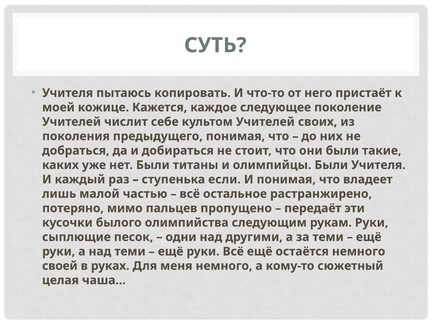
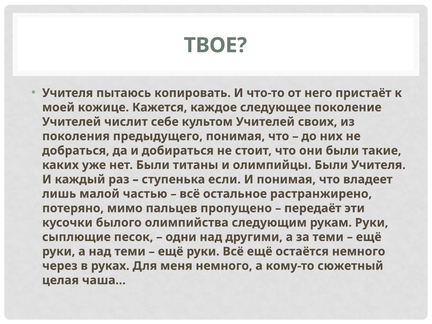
СУТЬ: СУТЬ -> ТВОЕ
своей: своей -> через
